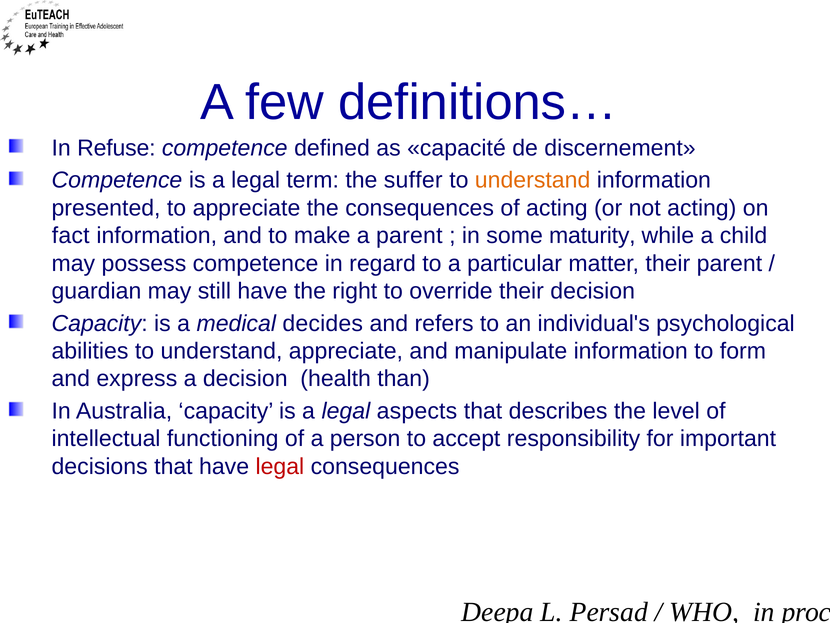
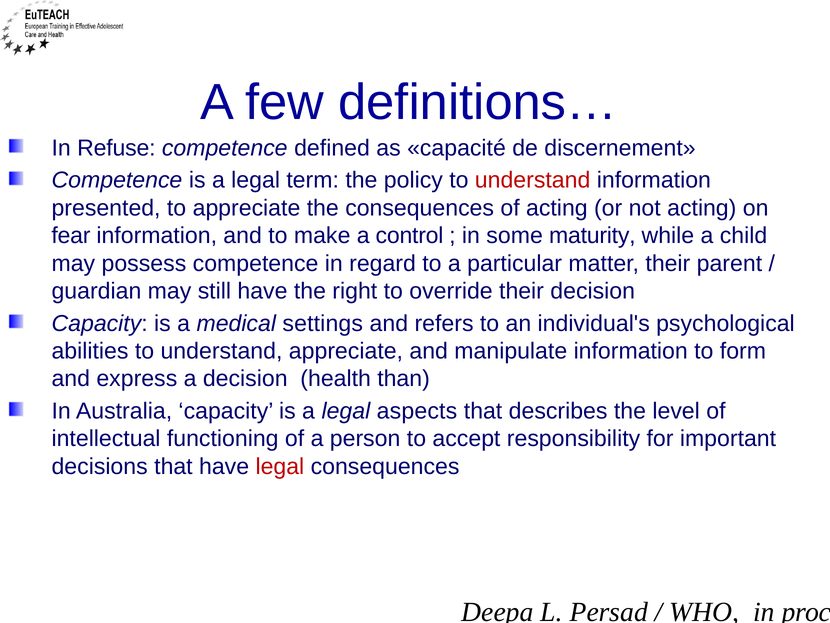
suffer: suffer -> policy
understand at (533, 180) colour: orange -> red
fact: fact -> fear
a parent: parent -> control
decides: decides -> settings
